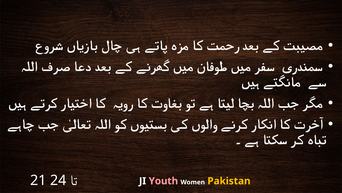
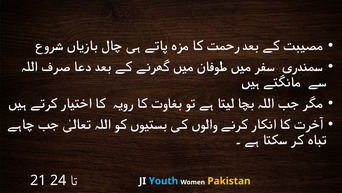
Youth colour: pink -> light blue
